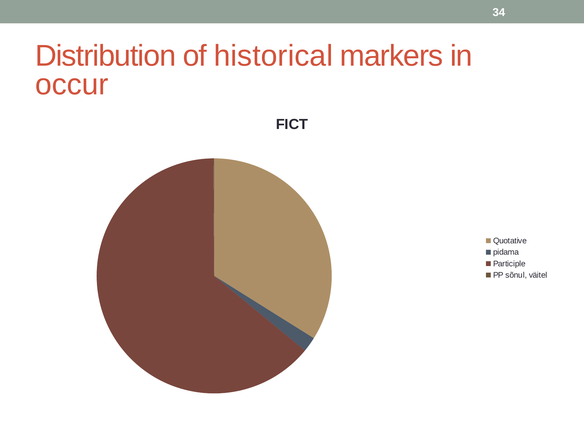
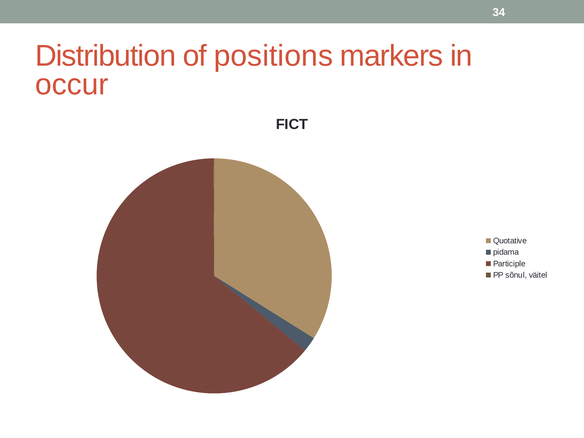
historical: historical -> positions
